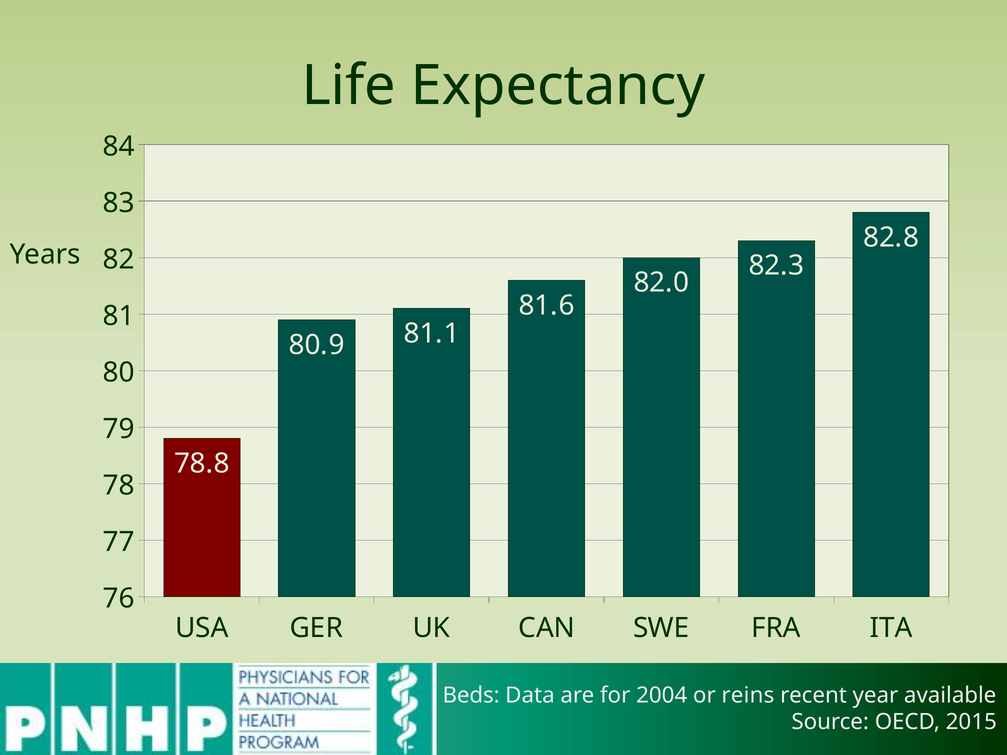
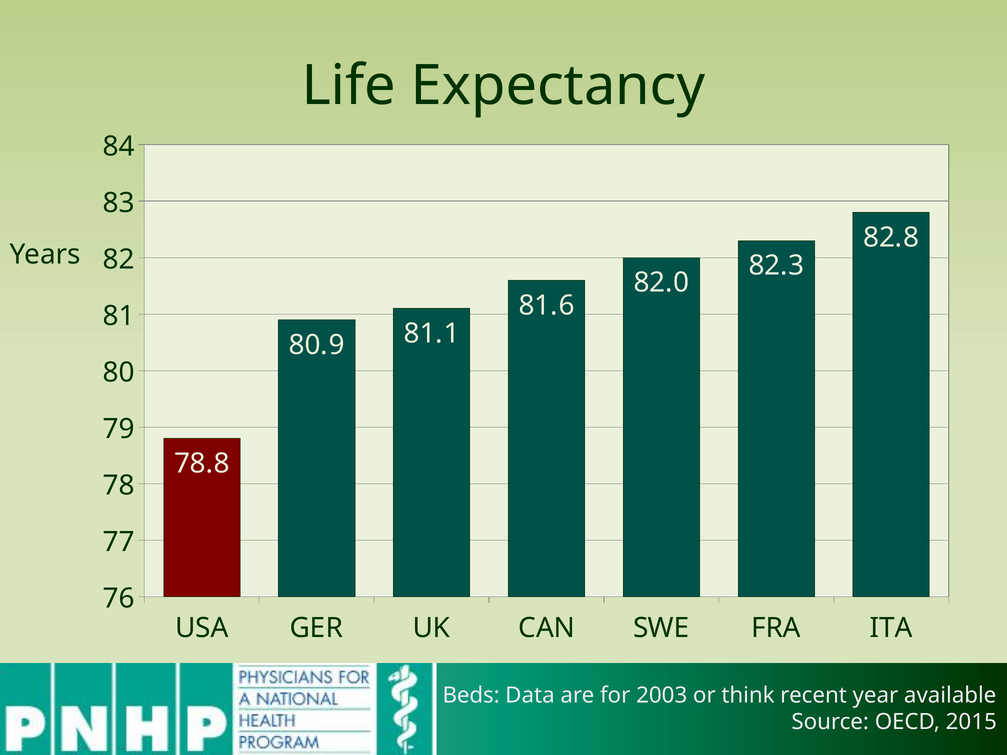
2004: 2004 -> 2003
reins: reins -> think
